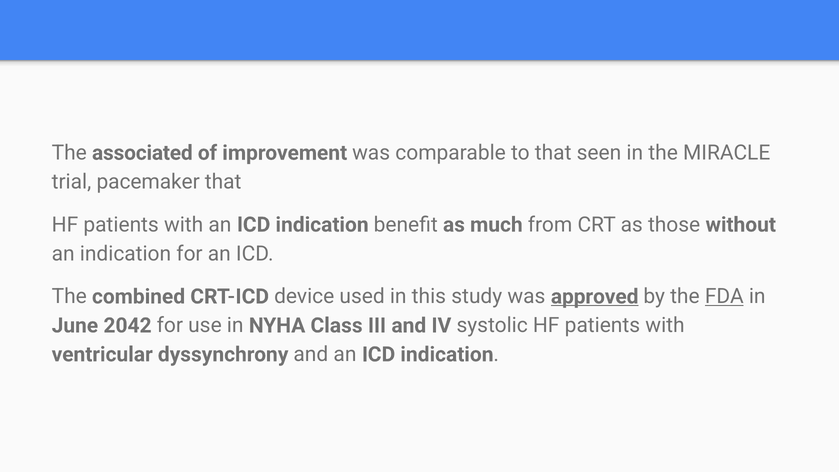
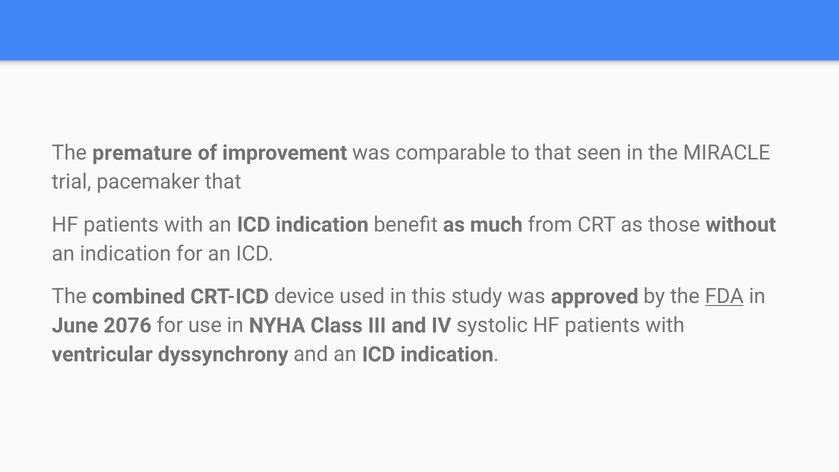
associated: associated -> premature
approved underline: present -> none
2042: 2042 -> 2076
